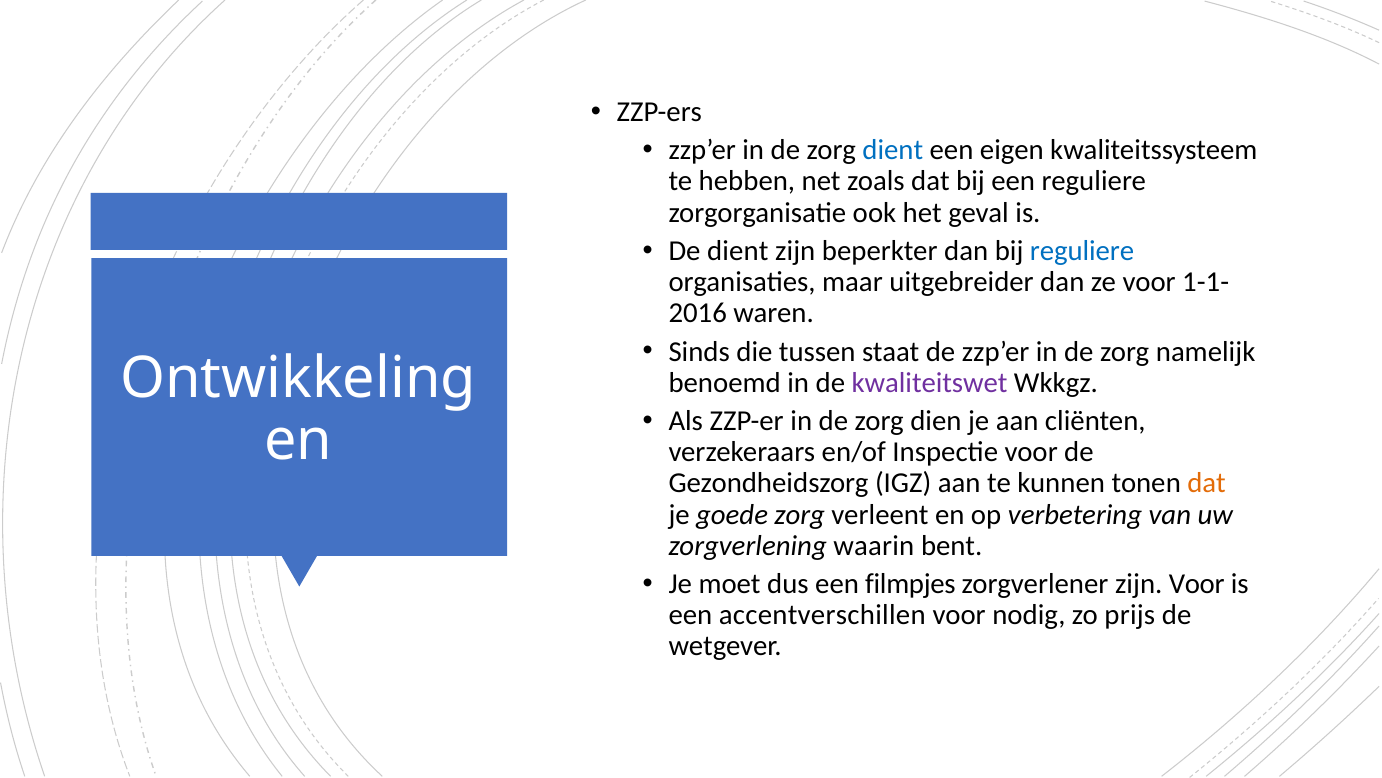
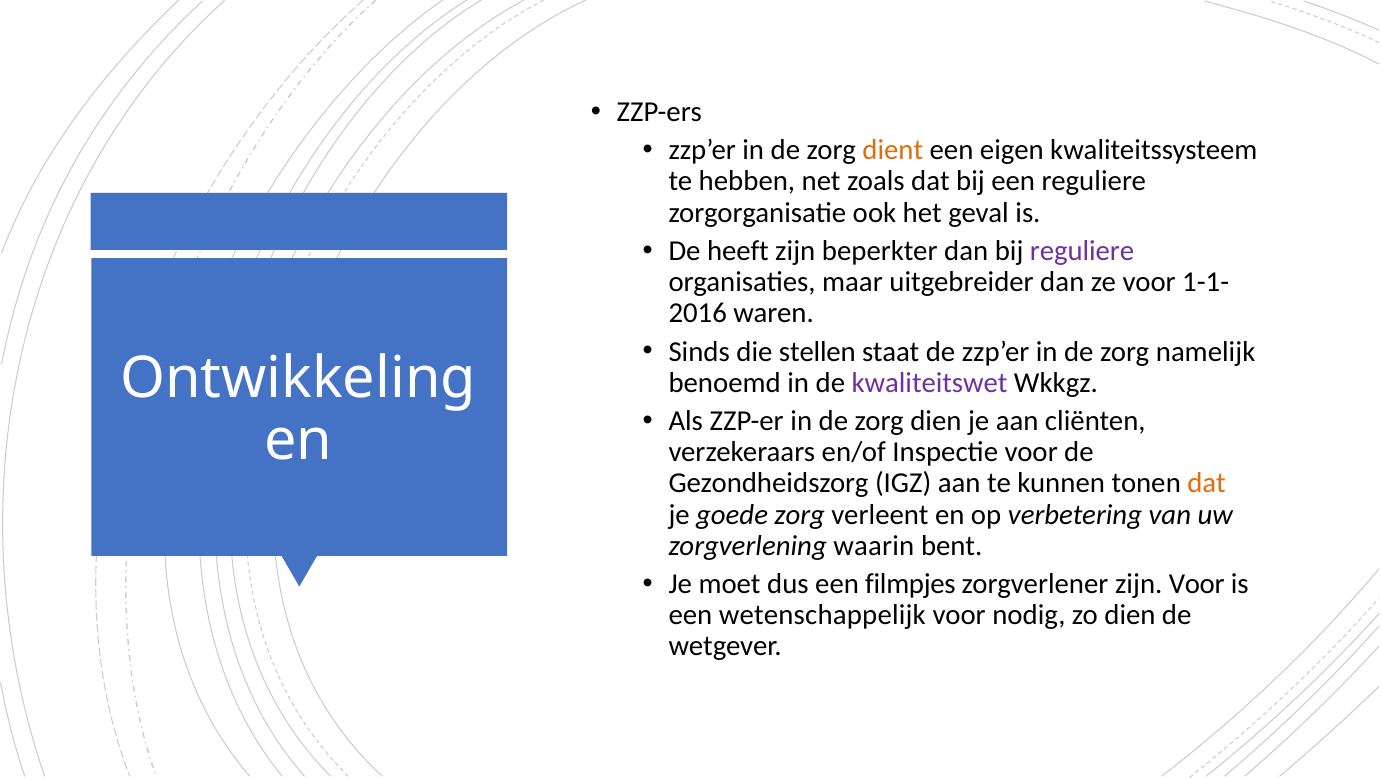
dient at (893, 150) colour: blue -> orange
De dient: dient -> heeft
reguliere at (1082, 251) colour: blue -> purple
tussen: tussen -> stellen
accentverschillen: accentverschillen -> wetenschappelijk
zo prijs: prijs -> dien
